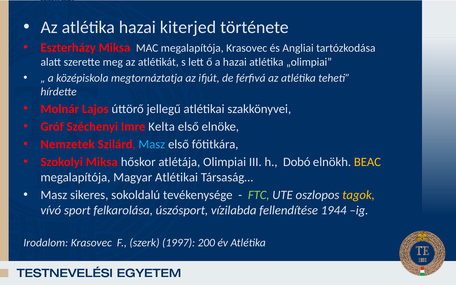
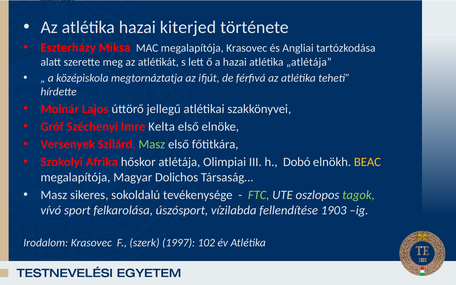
„olimpiai: „olimpiai -> „atlétája
Nemzetek: Nemzetek -> Versenyek
Masz at (152, 144) colour: light blue -> light green
Szokolyi Miksa: Miksa -> Afrika
Magyar Atlétikai: Atlétikai -> Dolichos
tagok colour: yellow -> light green
1944: 1944 -> 1903
200: 200 -> 102
